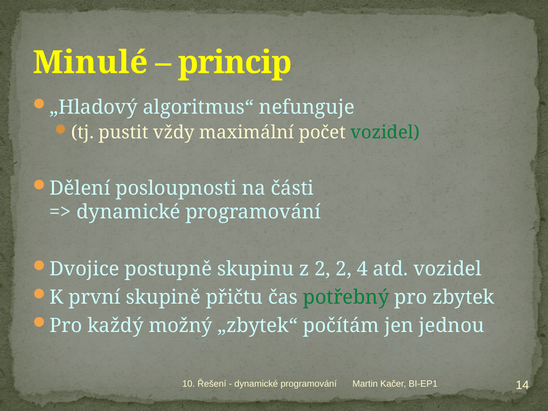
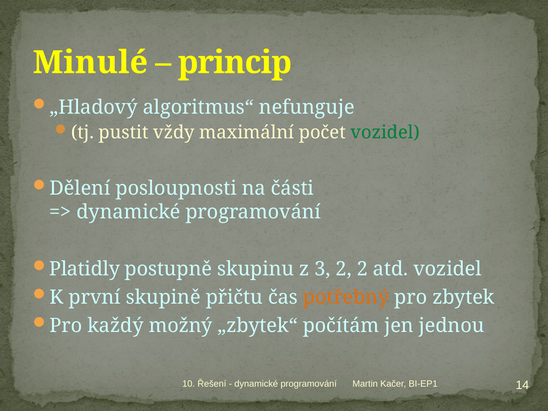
Dvojice: Dvojice -> Platidly
z 2: 2 -> 3
2 4: 4 -> 2
potřebný colour: green -> orange
